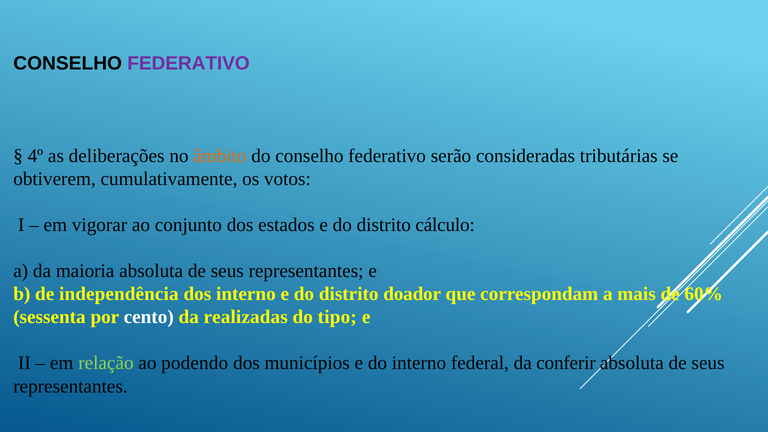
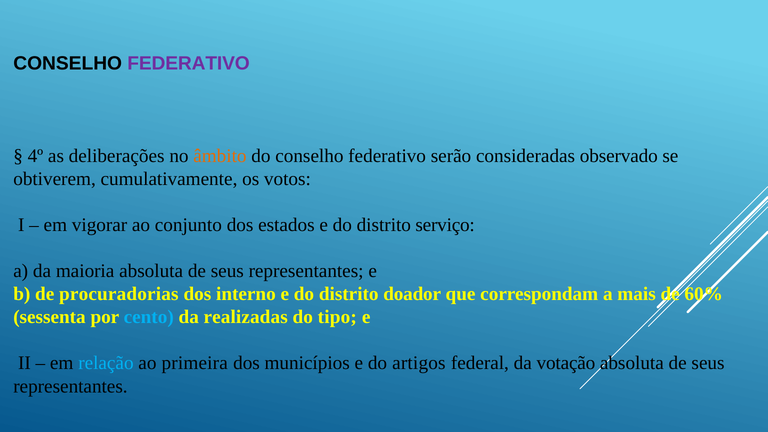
tributárias: tributárias -> observado
cálculo: cálculo -> serviço
independência: independência -> procuradorias
cento colour: white -> light blue
relação colour: light green -> light blue
podendo: podendo -> primeira
do interno: interno -> artigos
conferir: conferir -> votação
